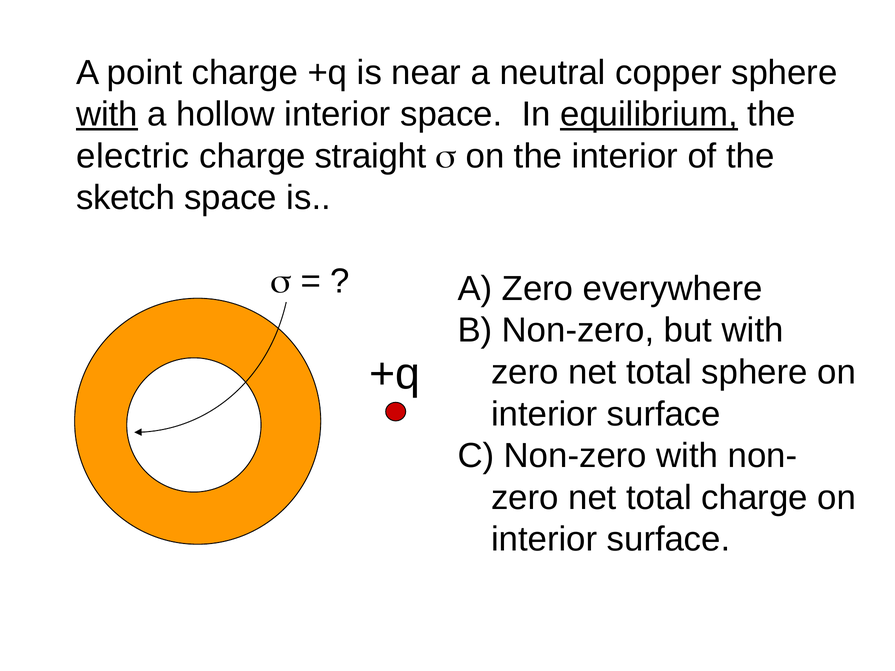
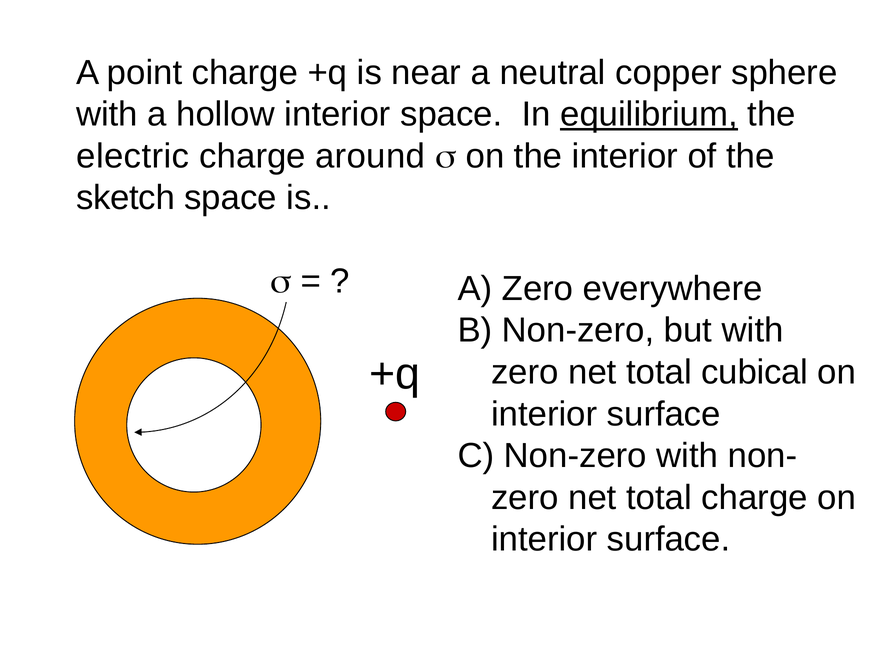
with at (107, 114) underline: present -> none
straight: straight -> around
total sphere: sphere -> cubical
